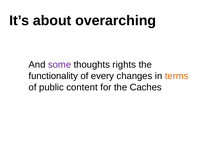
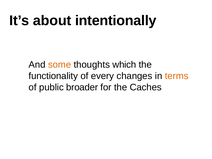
overarching: overarching -> intentionally
some colour: purple -> orange
rights: rights -> which
content: content -> broader
